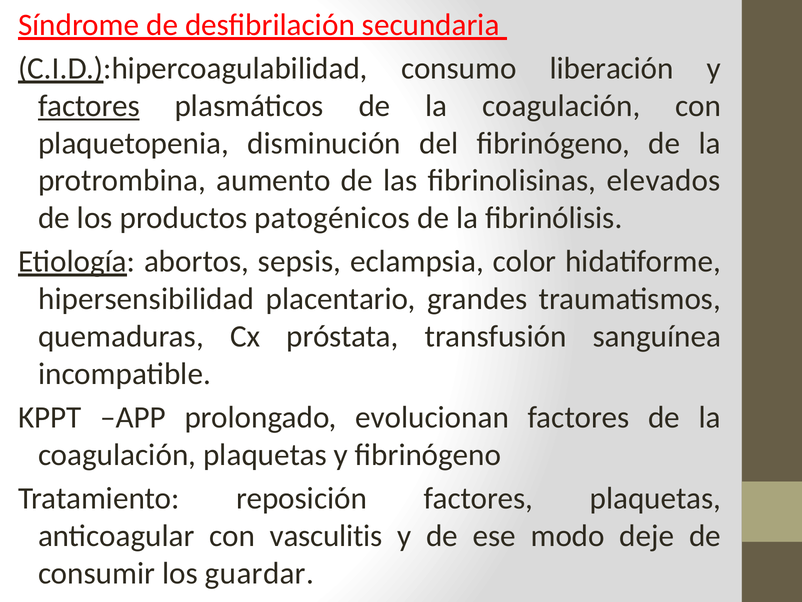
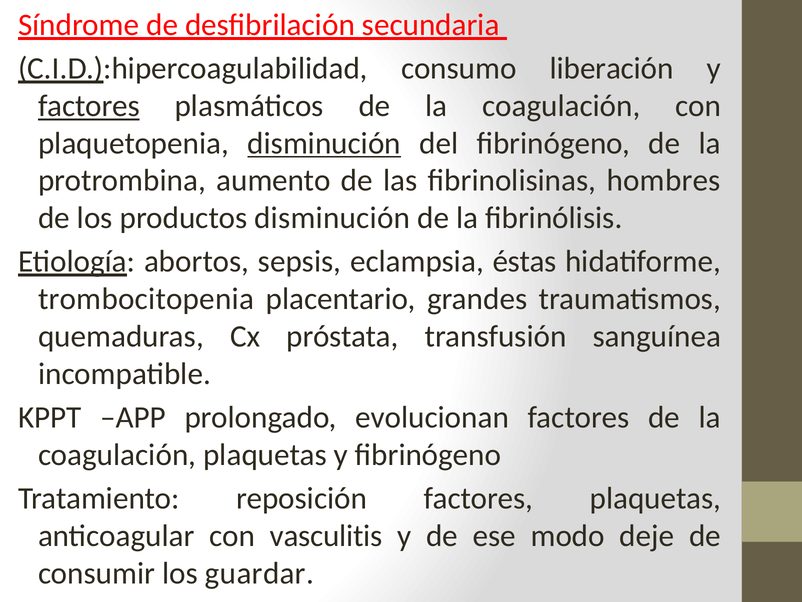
disminución at (324, 143) underline: none -> present
elevados: elevados -> hombres
productos patogénicos: patogénicos -> disminución
color: color -> éstas
hipersensibilidad: hipersensibilidad -> trombocitopenia
